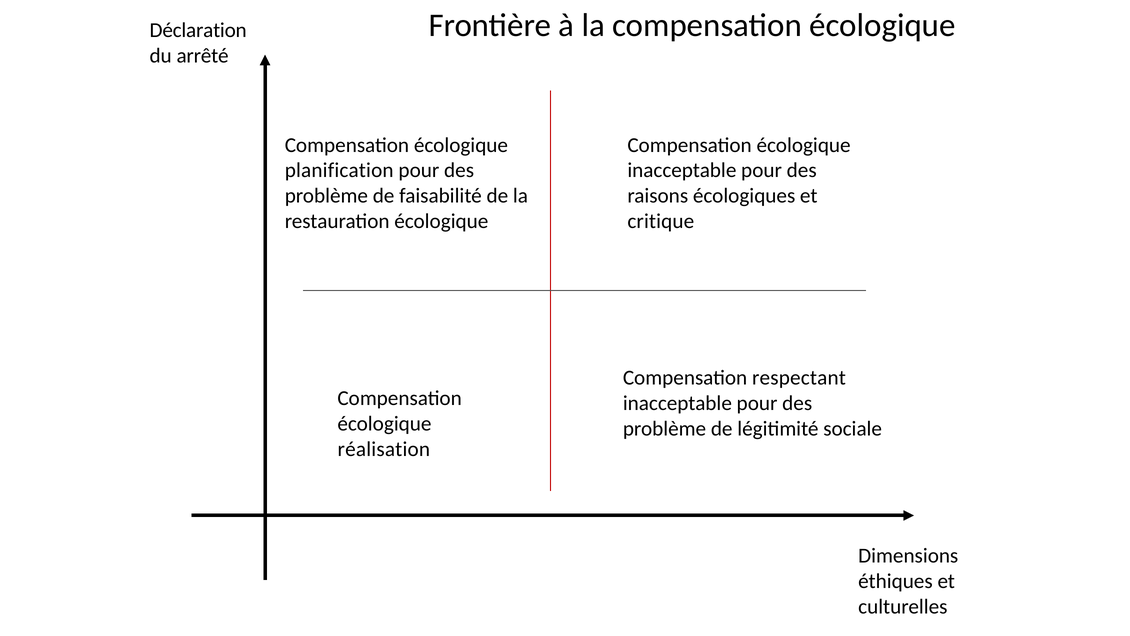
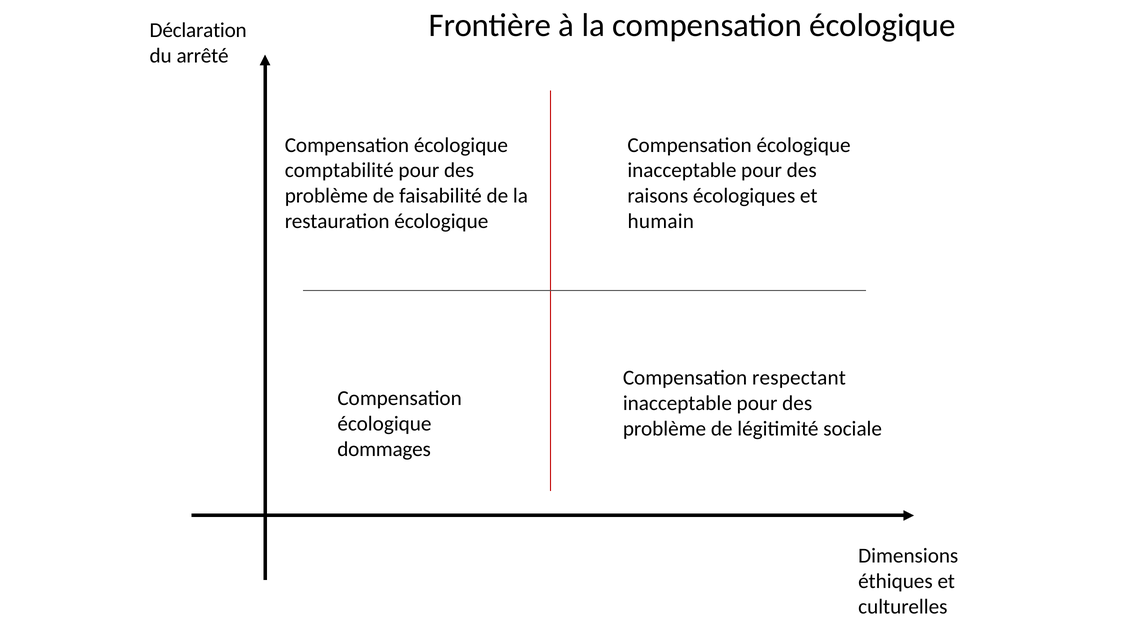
planification: planification -> comptabilité
critique: critique -> humain
réalisation: réalisation -> dommages
